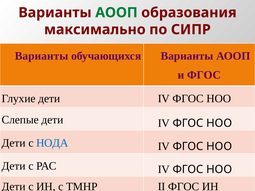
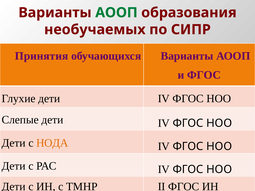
максимально: максимально -> необучаемых
Варианты at (42, 56): Варианты -> Принятия
НОДА colour: blue -> orange
